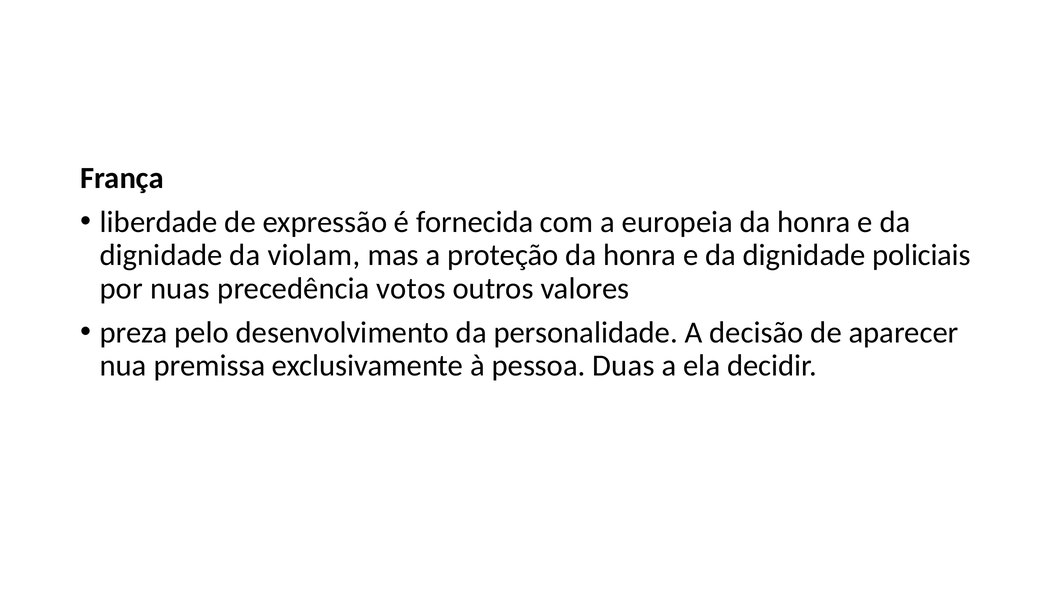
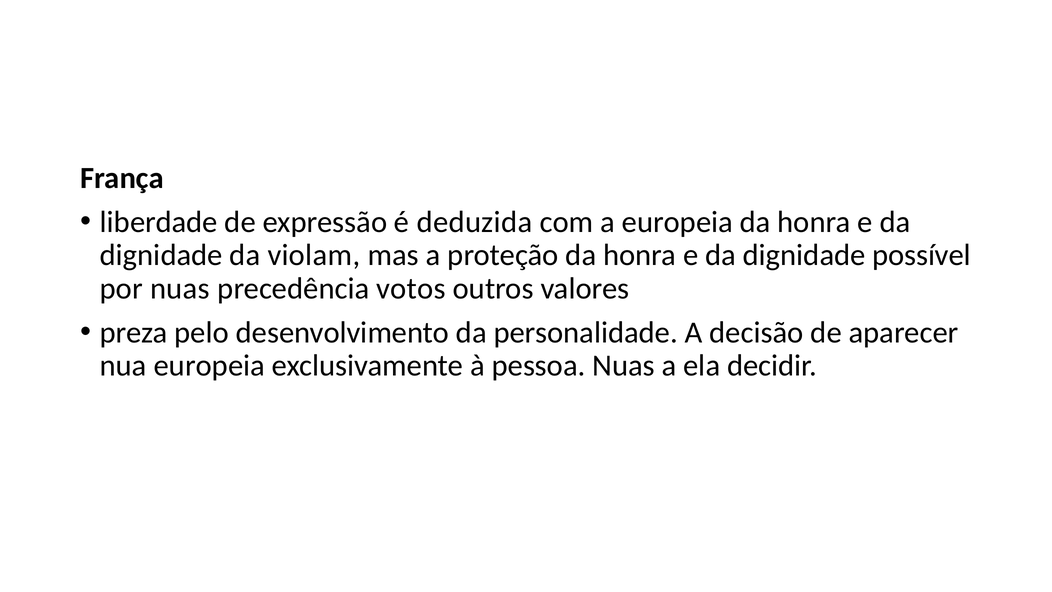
fornecida: fornecida -> deduzida
policiais: policiais -> possível
nua premissa: premissa -> europeia
pessoa Duas: Duas -> Nuas
